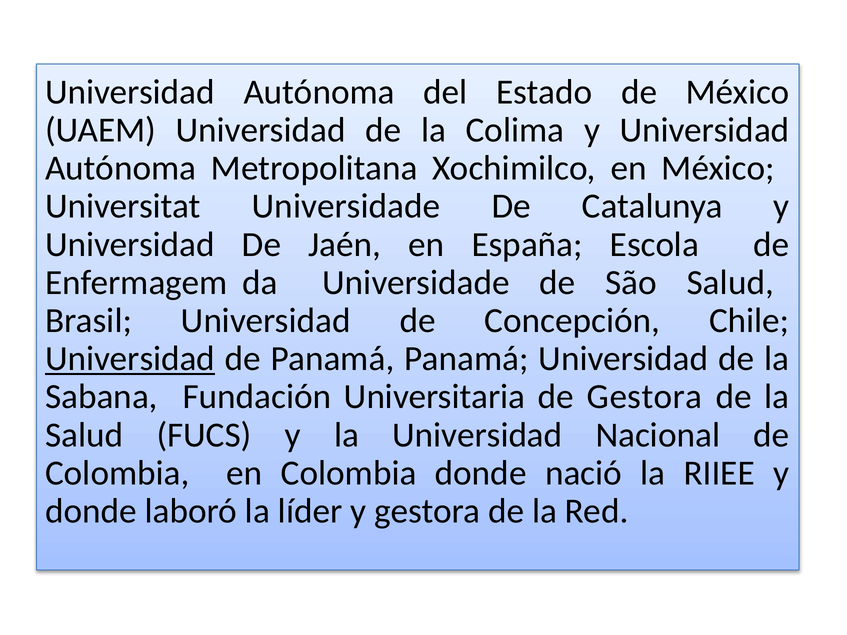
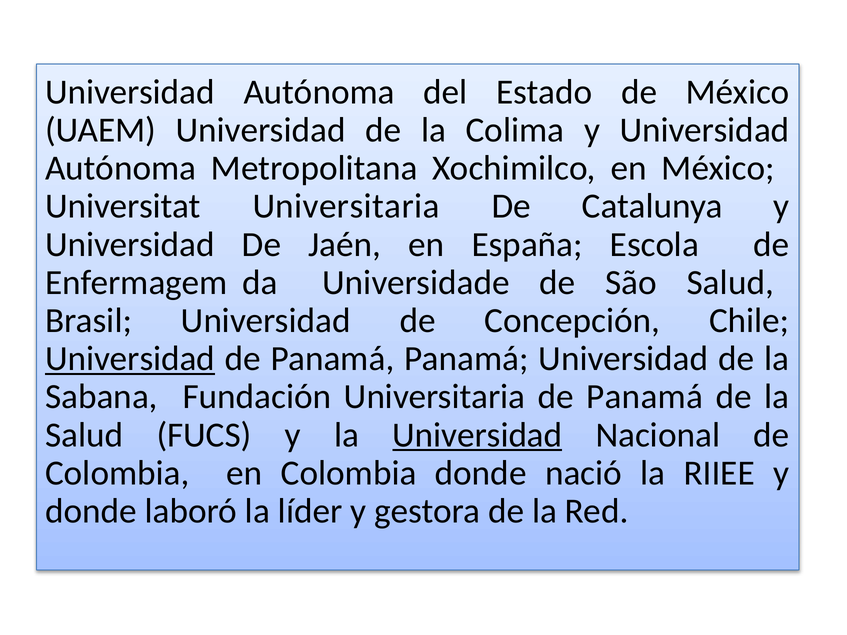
Universitat Universidade: Universidade -> Universitaria
Universitaria de Gestora: Gestora -> Panamá
Universidad at (477, 435) underline: none -> present
